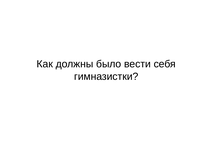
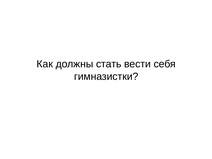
было: было -> стать
